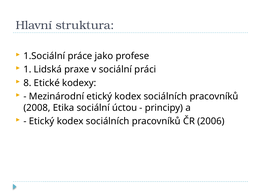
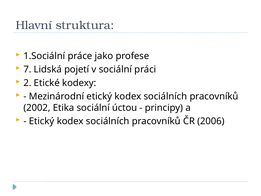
1: 1 -> 7
praxe: praxe -> pojetí
8: 8 -> 2
2008: 2008 -> 2002
